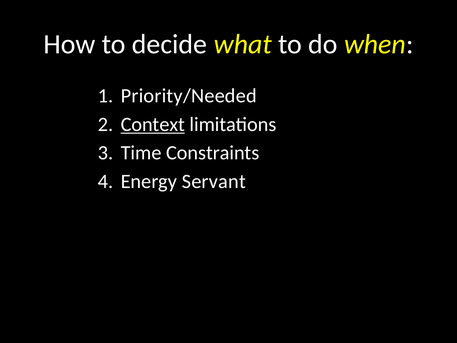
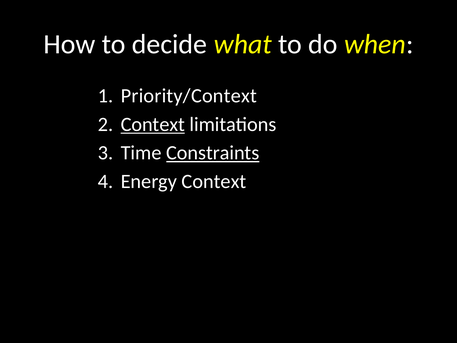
Priority/Needed: Priority/Needed -> Priority/Context
Constraints underline: none -> present
Energy Servant: Servant -> Context
